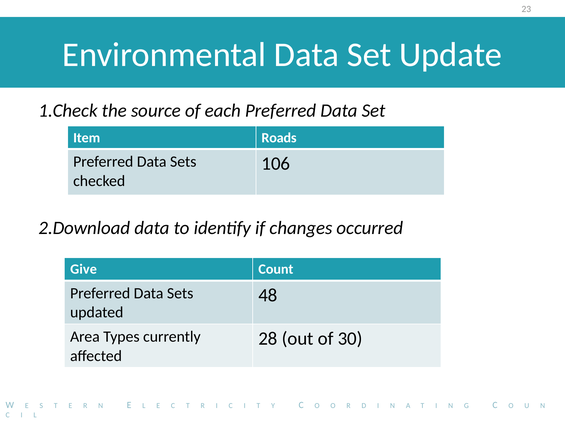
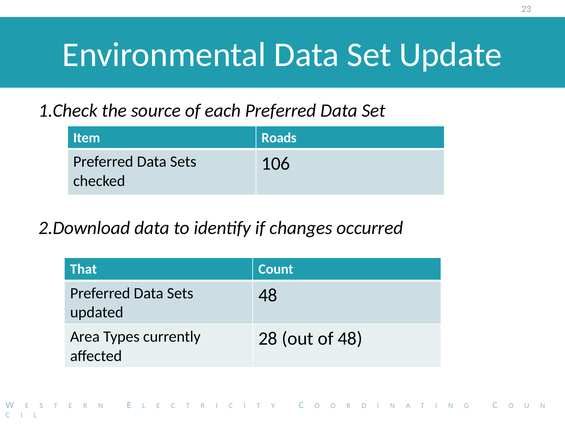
Give: Give -> That
of 30: 30 -> 48
